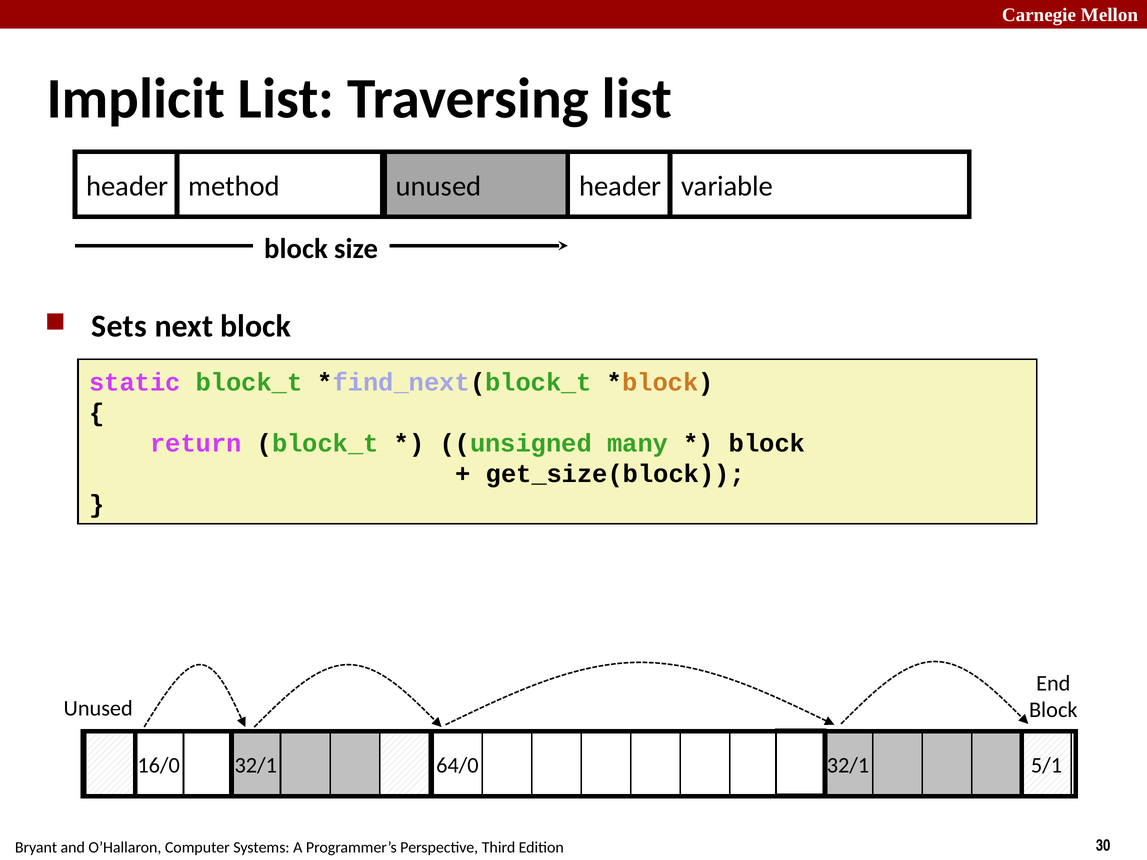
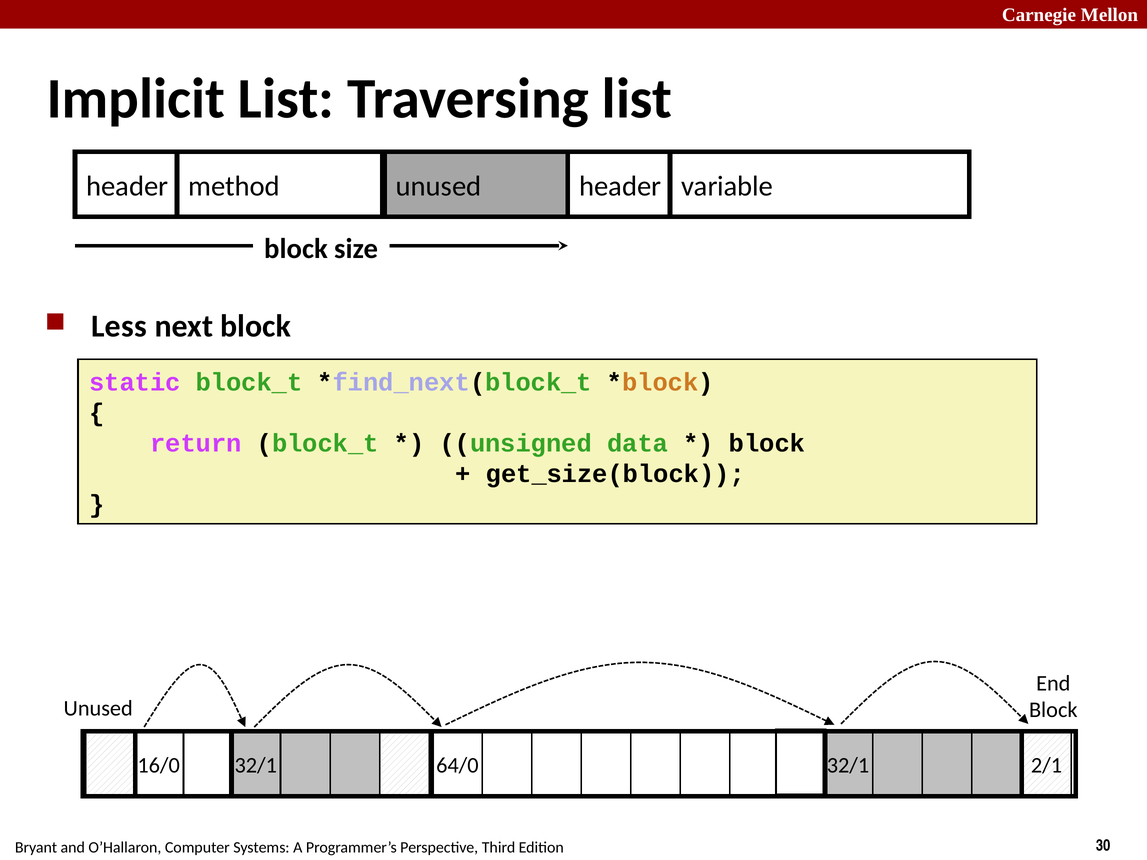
Sets: Sets -> Less
many: many -> data
5/1: 5/1 -> 2/1
